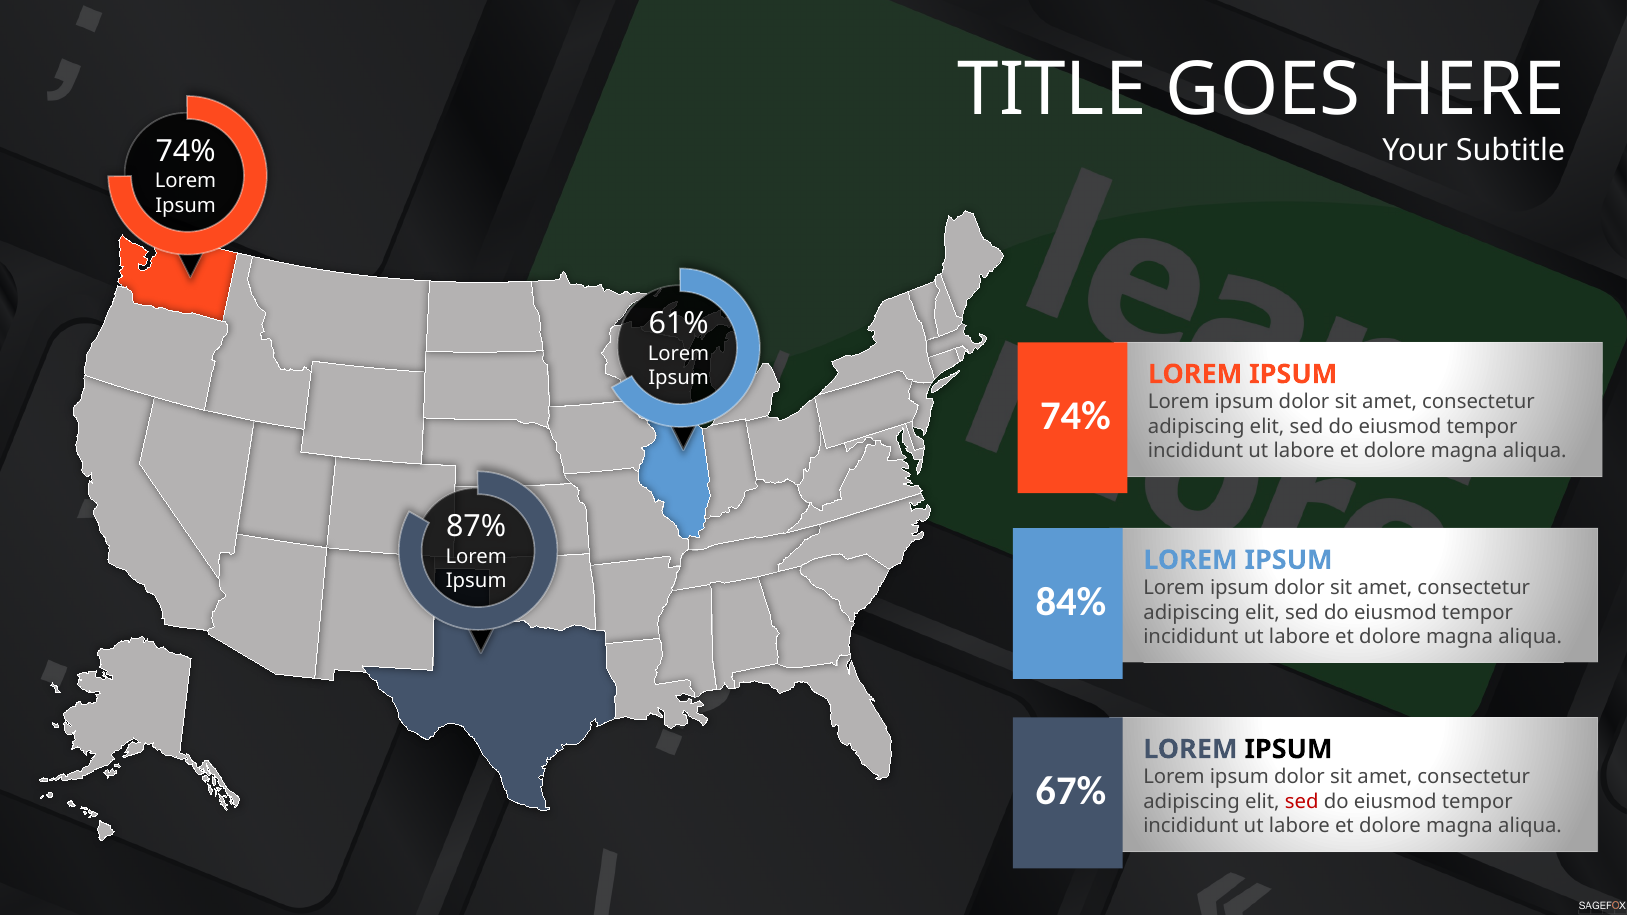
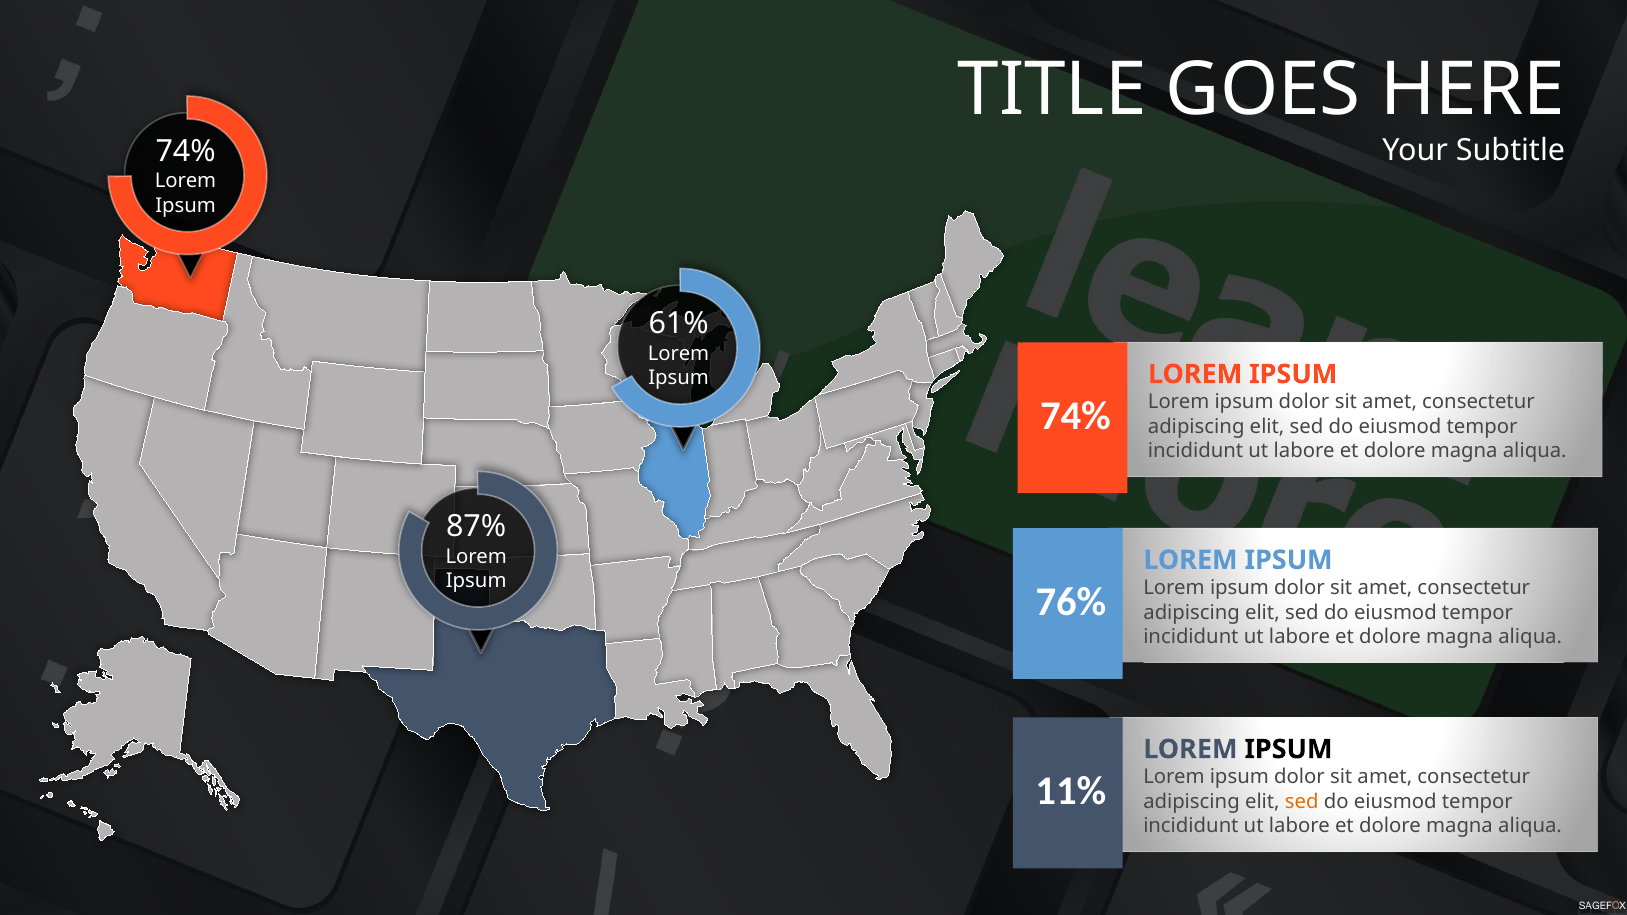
84%: 84% -> 76%
67%: 67% -> 11%
sed at (1302, 802) colour: red -> orange
